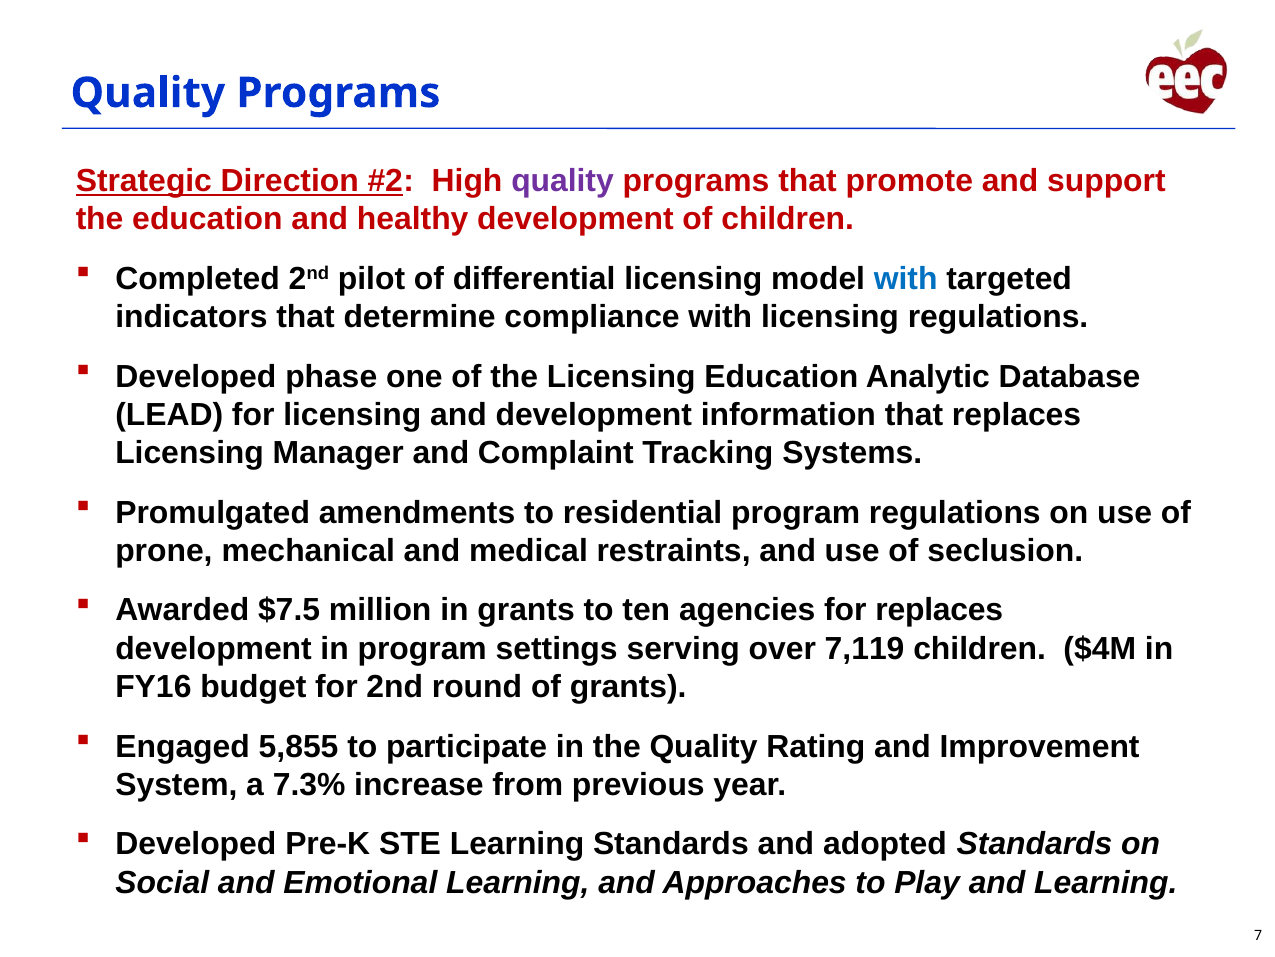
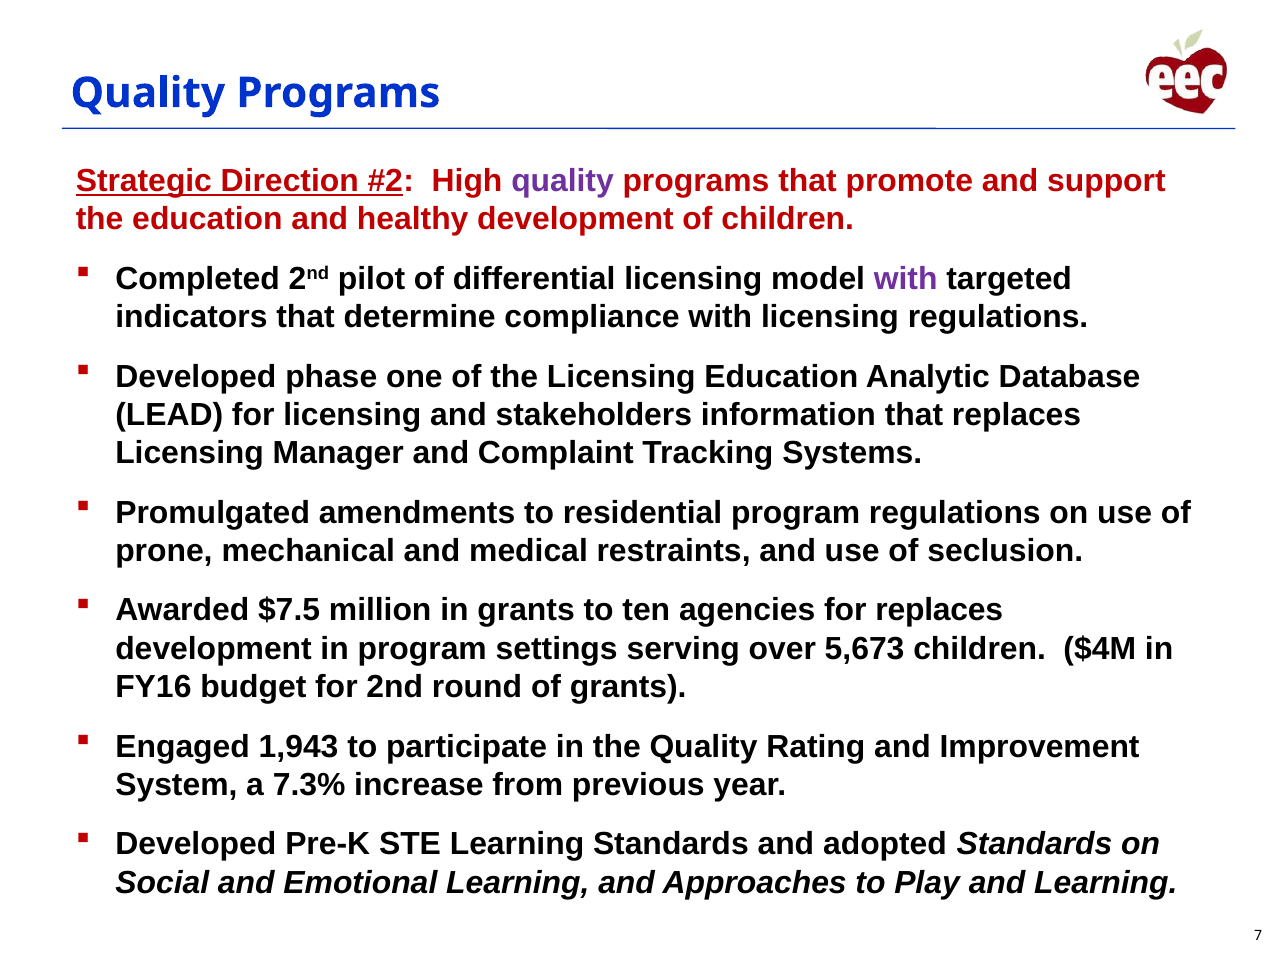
with at (906, 278) colour: blue -> purple
and development: development -> stakeholders
7,119: 7,119 -> 5,673
5,855: 5,855 -> 1,943
